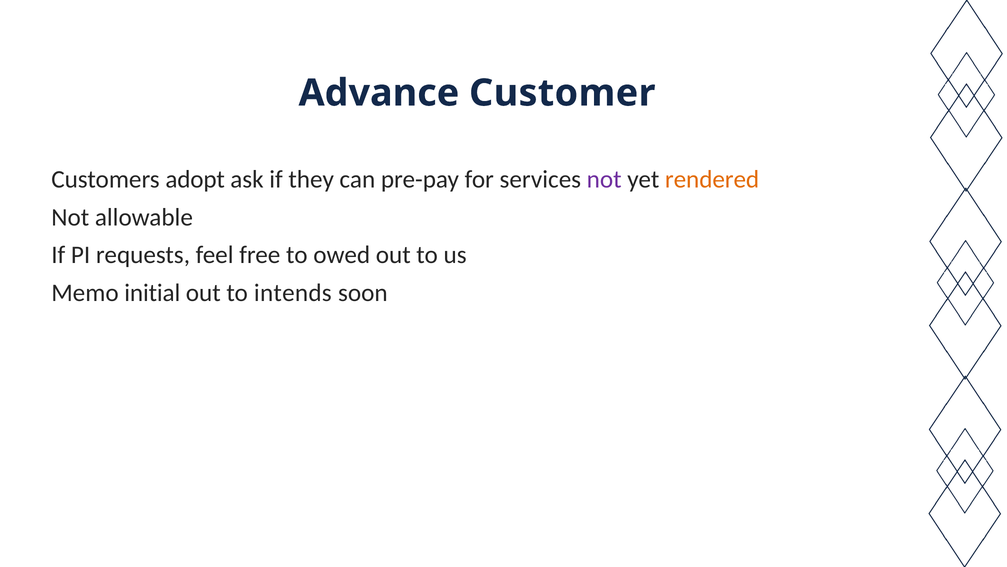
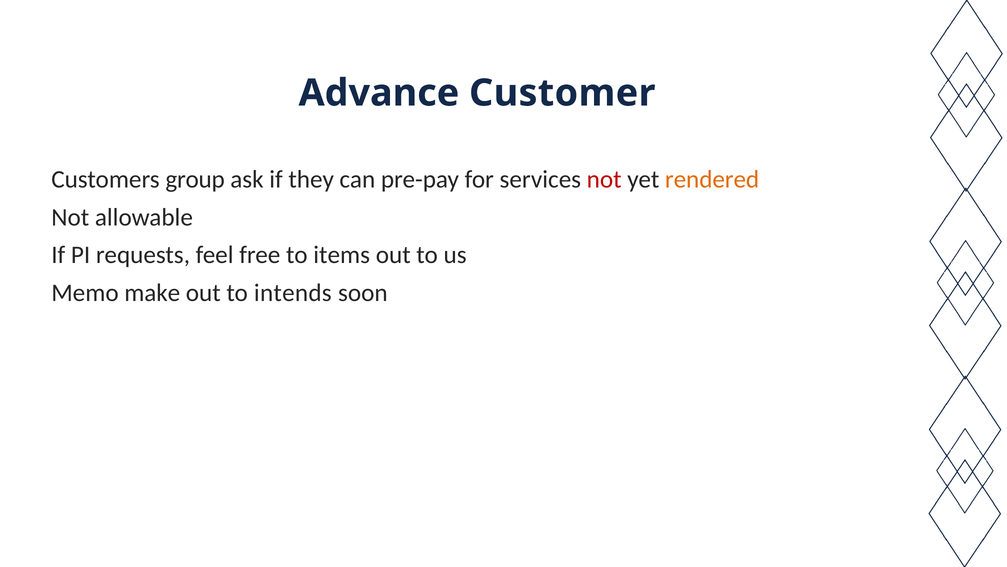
adopt: adopt -> group
not at (604, 179) colour: purple -> red
owed: owed -> items
initial: initial -> make
